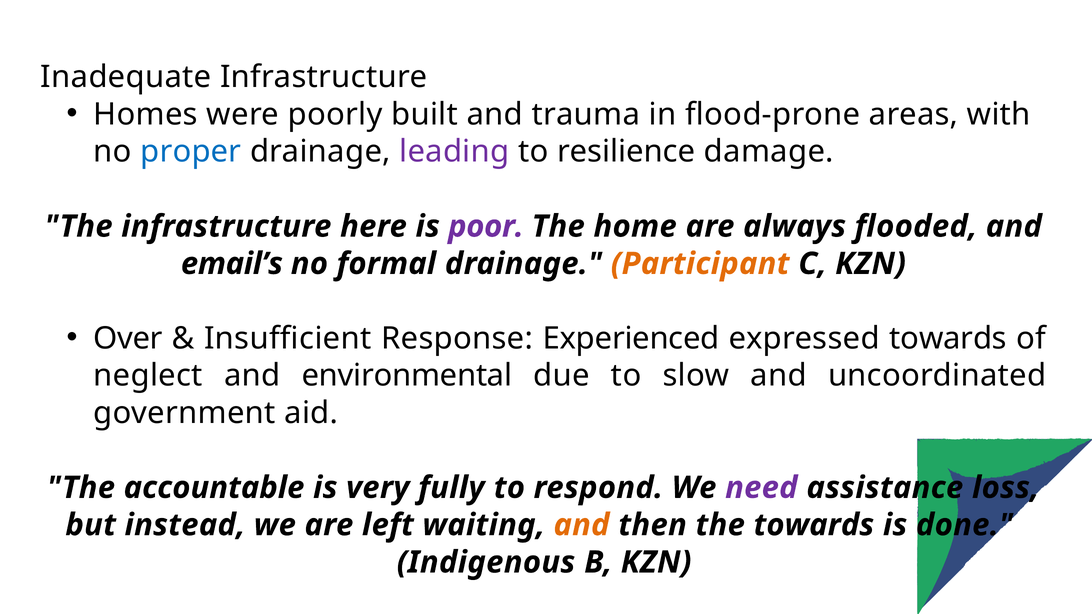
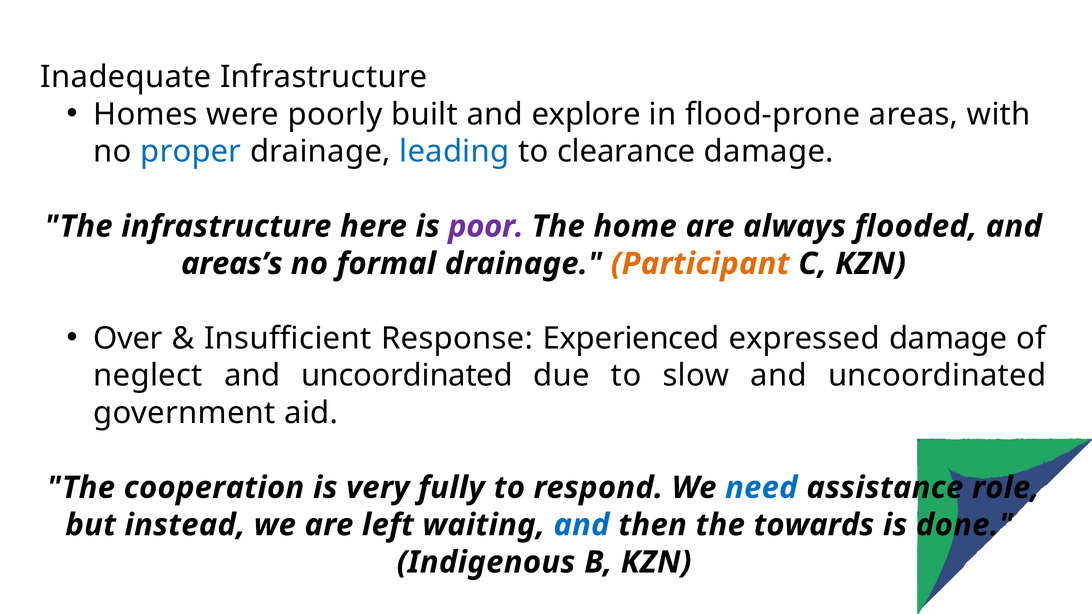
trauma: trauma -> explore
leading colour: purple -> blue
resilience: resilience -> clearance
email’s: email’s -> areas’s
expressed towards: towards -> damage
neglect and environmental: environmental -> uncoordinated
accountable: accountable -> cooperation
need colour: purple -> blue
loss: loss -> role
and at (582, 525) colour: orange -> blue
